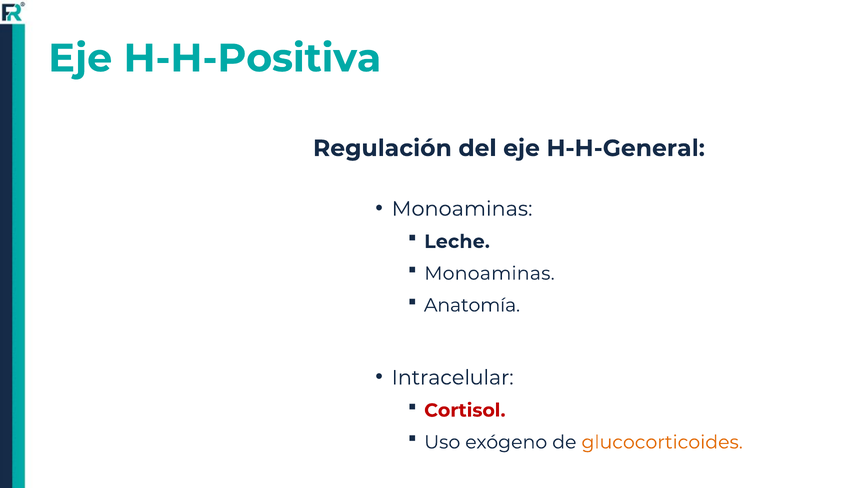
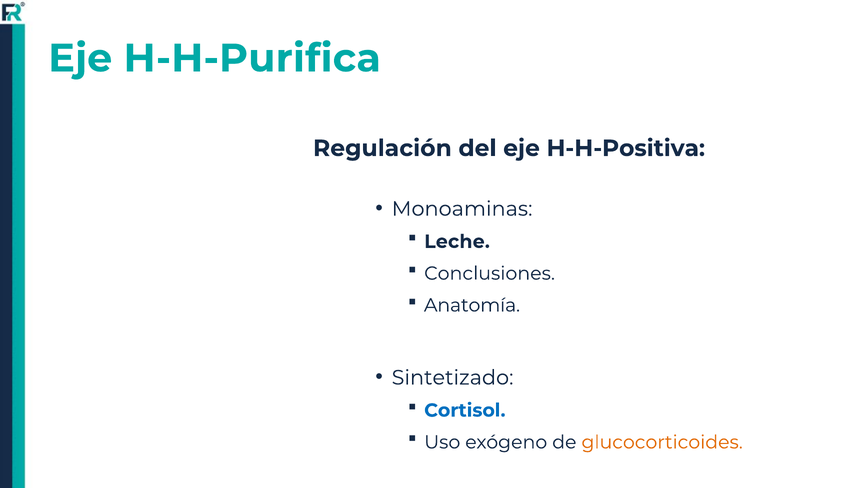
H-H-Positiva: H-H-Positiva -> H-H-Purifica
H-H-General: H-H-General -> H-H-Positiva
Monoaminas at (489, 273): Monoaminas -> Conclusiones
Intracelular: Intracelular -> Sintetizado
Cortisol colour: red -> blue
